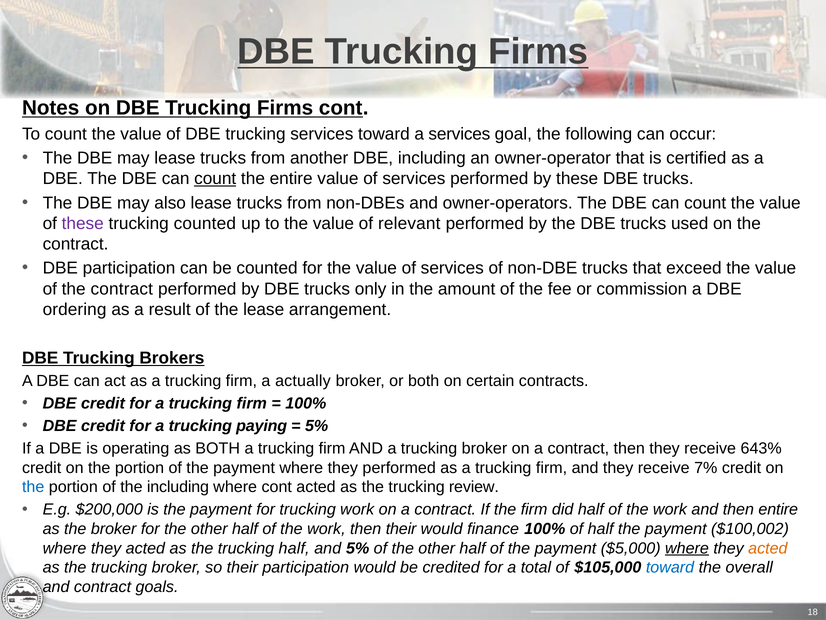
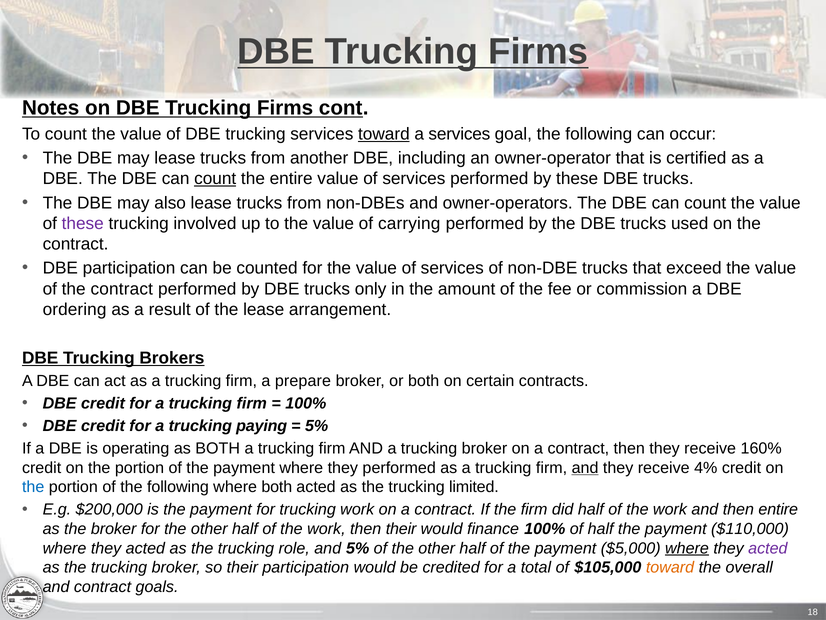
toward at (384, 134) underline: none -> present
trucking counted: counted -> involved
relevant: relevant -> carrying
actually: actually -> prepare
643%: 643% -> 160%
and at (585, 467) underline: none -> present
7%: 7% -> 4%
of the including: including -> following
where cont: cont -> both
review: review -> limited
$100,002: $100,002 -> $110,000
trucking half: half -> role
acted at (768, 548) colour: orange -> purple
toward at (670, 567) colour: blue -> orange
